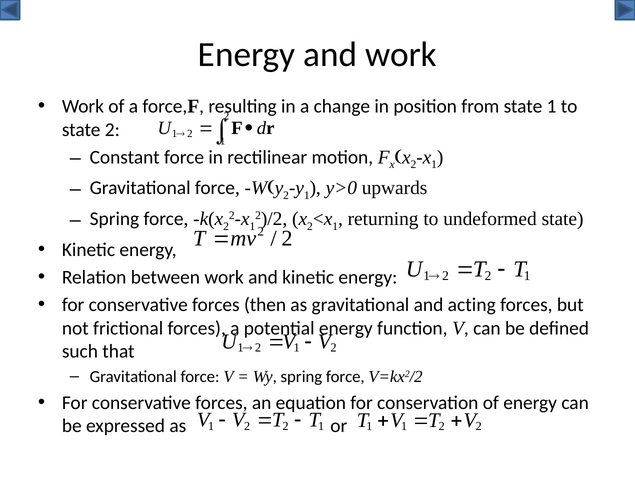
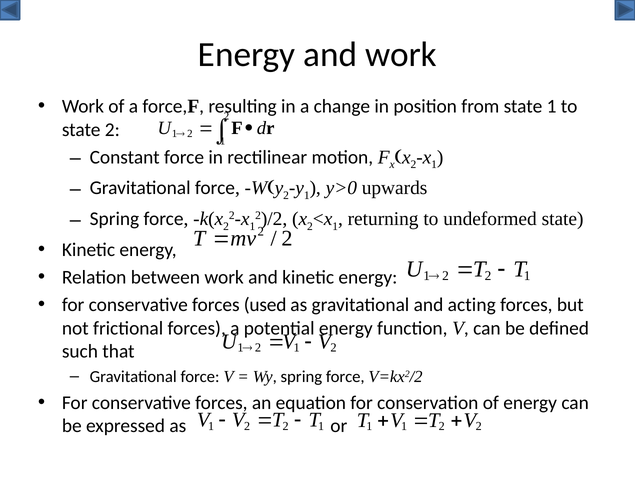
then: then -> used
